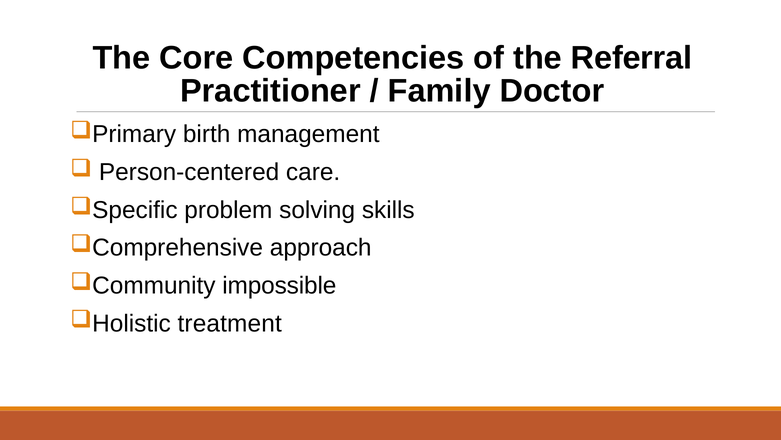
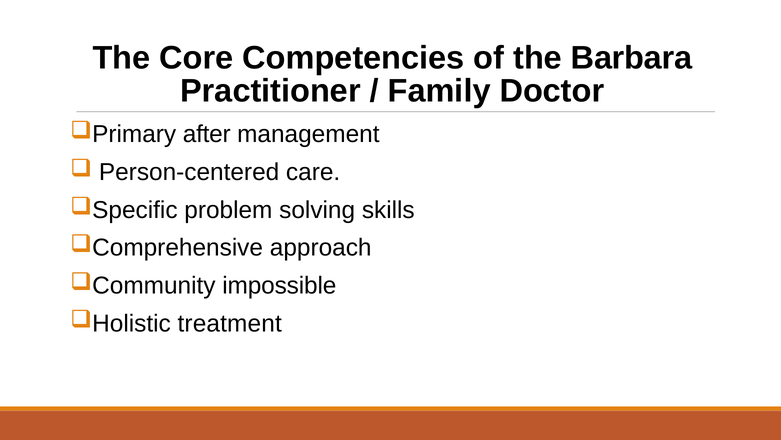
Referral: Referral -> Barbara
birth: birth -> after
